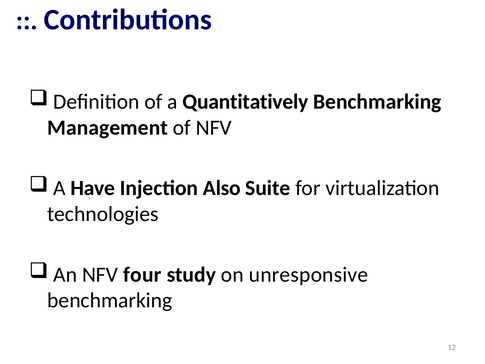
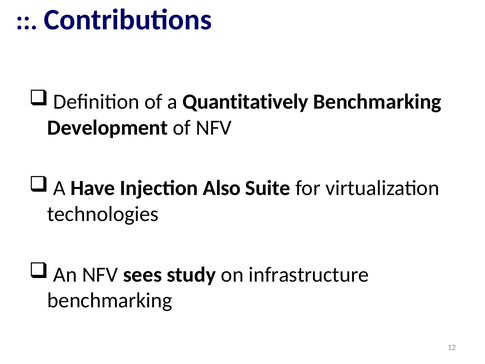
Management: Management -> Development
four: four -> sees
unresponsive: unresponsive -> infrastructure
